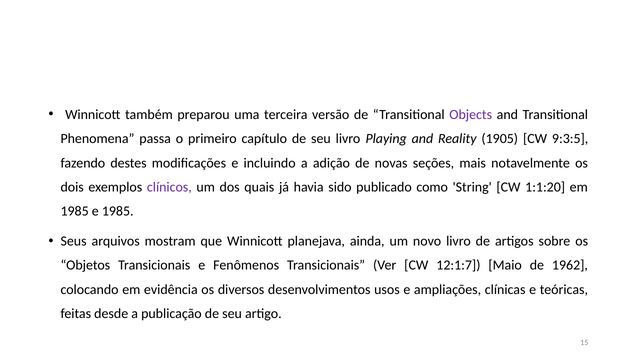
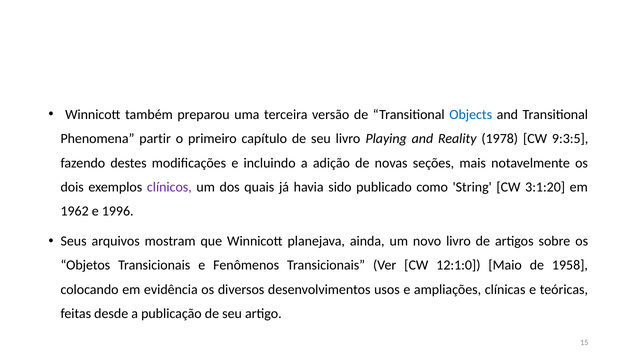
Objects colour: purple -> blue
passa: passa -> partir
1905: 1905 -> 1978
1:1:20: 1:1:20 -> 3:1:20
1985 at (75, 211): 1985 -> 1962
e 1985: 1985 -> 1996
12:1:7: 12:1:7 -> 12:1:0
1962: 1962 -> 1958
